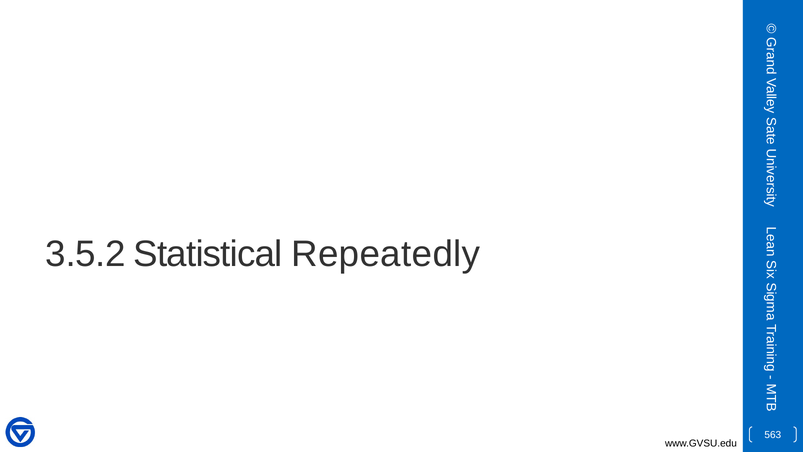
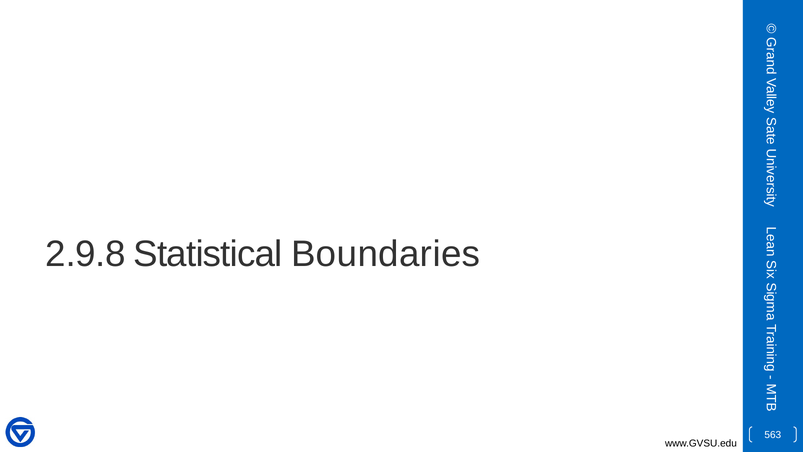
3.5.2: 3.5.2 -> 2.9.8
Repeatedly: Repeatedly -> Boundaries
